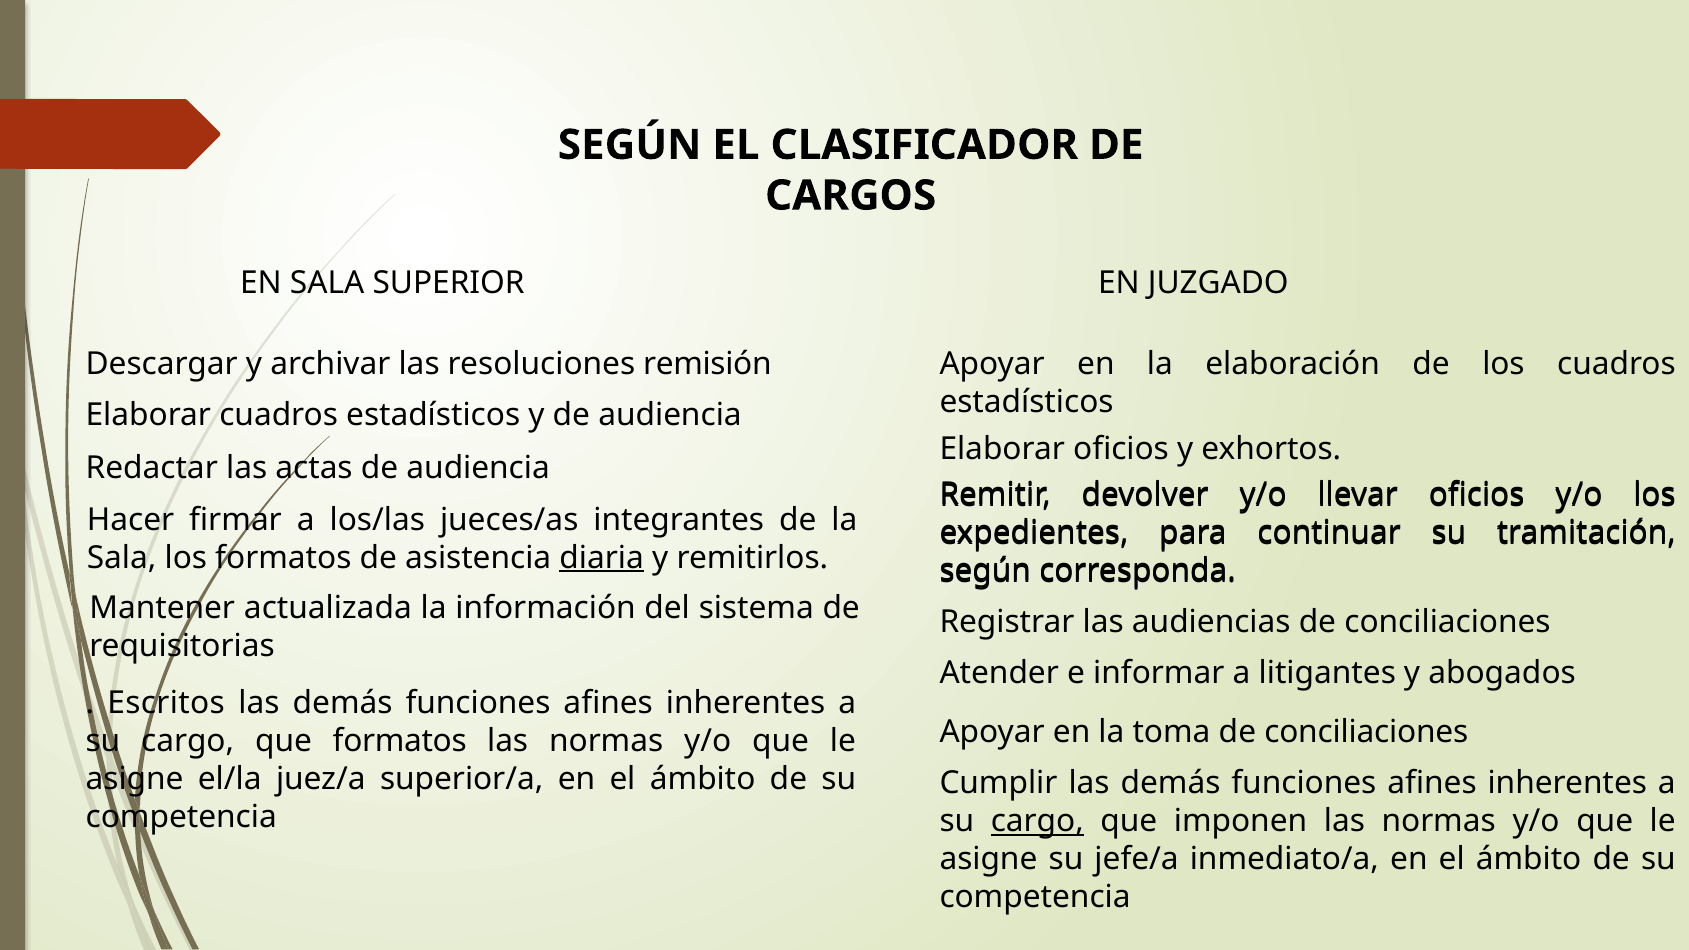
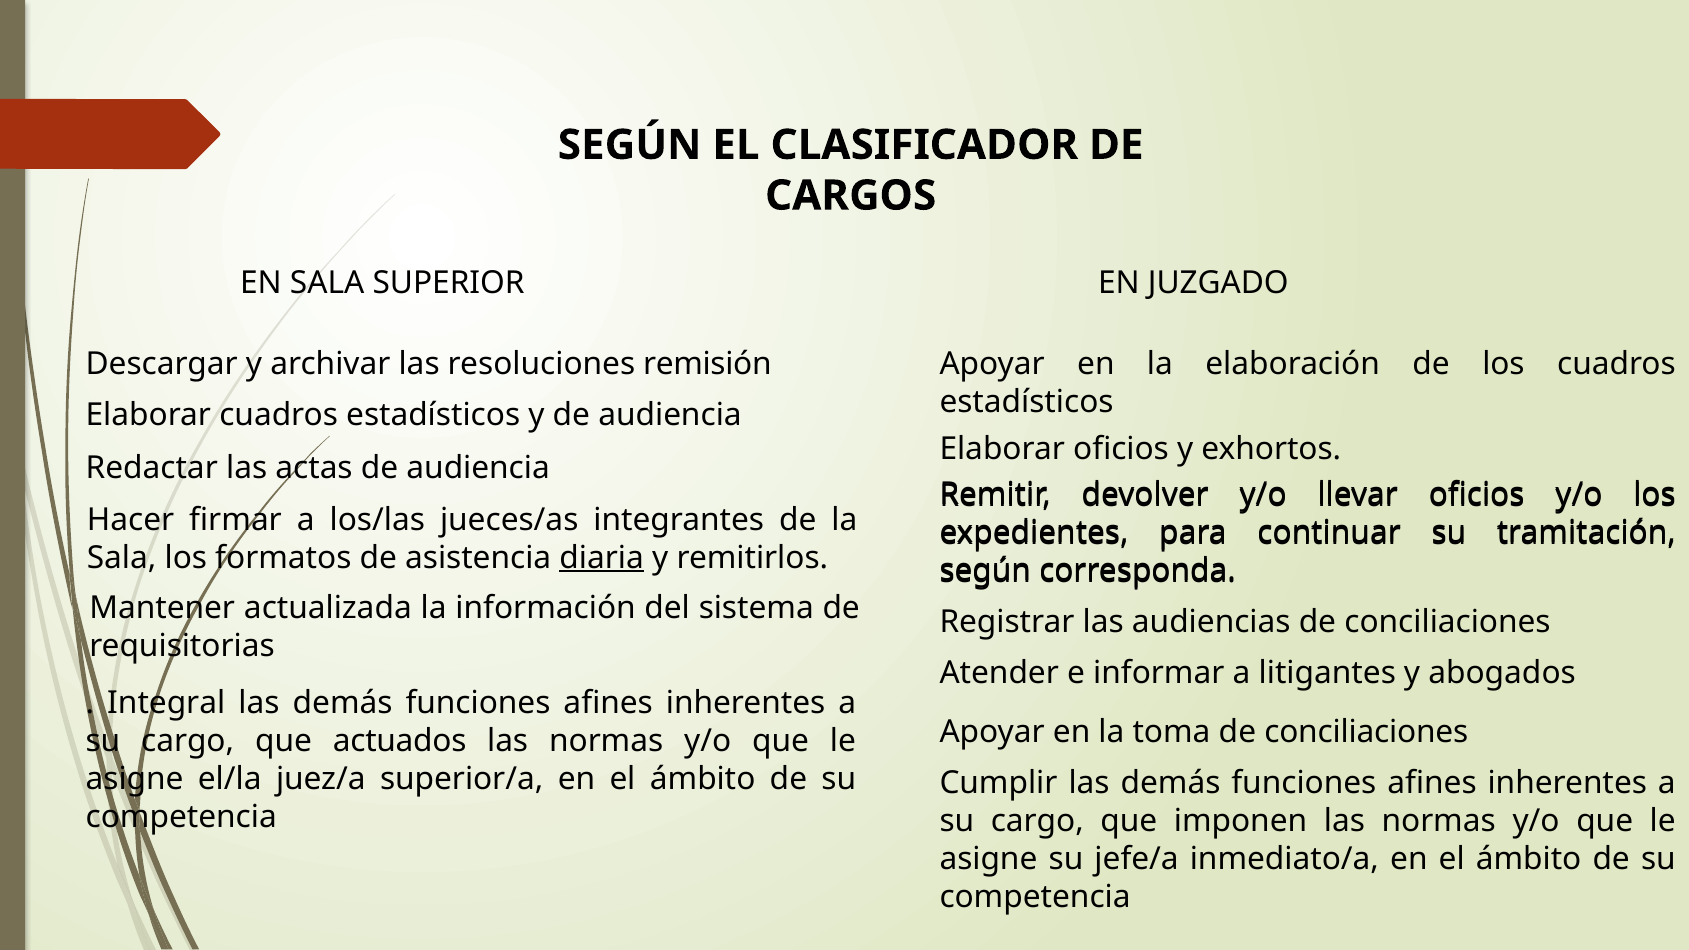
Escritos: Escritos -> Integral
que formatos: formatos -> actuados
cargo at (1037, 821) underline: present -> none
